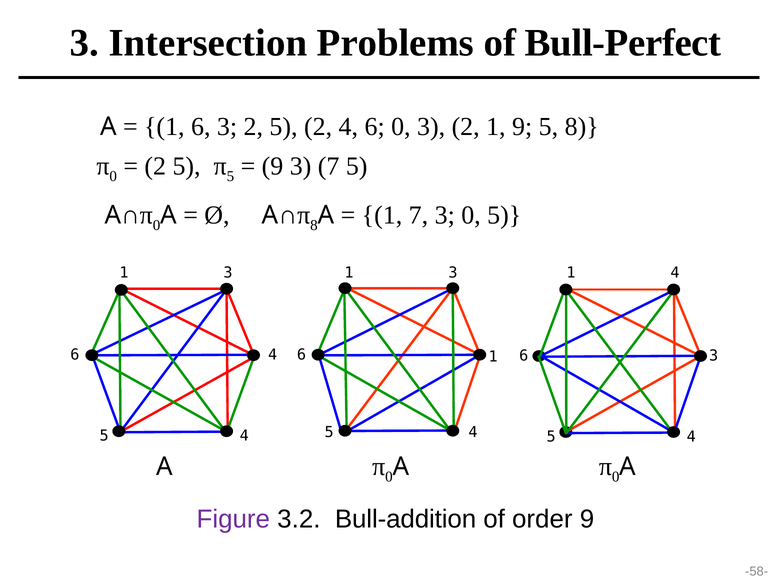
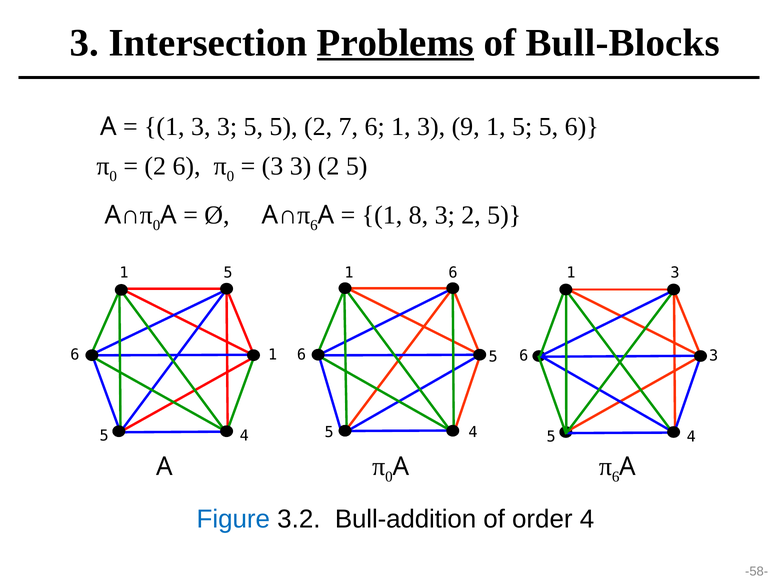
Problems underline: none -> present
Bull-Perfect: Bull-Perfect -> Bull-Blocks
6 at (201, 127): 6 -> 3
2 at (253, 127): 2 -> 5
2 4: 4 -> 7
0 at (401, 127): 0 -> 1
2 at (466, 127): 2 -> 9
9 at (522, 127): 9 -> 5
8 at (582, 127): 8 -> 6
5 at (187, 166): 5 -> 6
5 at (230, 176): 5 -> 0
9 at (272, 166): 9 -> 3
7 at (329, 166): 7 -> 2
8 at (314, 225): 8 -> 6
1 7: 7 -> 8
0 at (471, 215): 0 -> 2
3 at (228, 273): 3 -> 5
3 at (453, 273): 3 -> 6
4 at (675, 273): 4 -> 3
4 at (273, 355): 4 -> 1
6 1: 1 -> 5
0 at (616, 476): 0 -> 6
Figure colour: purple -> blue
order 9: 9 -> 4
